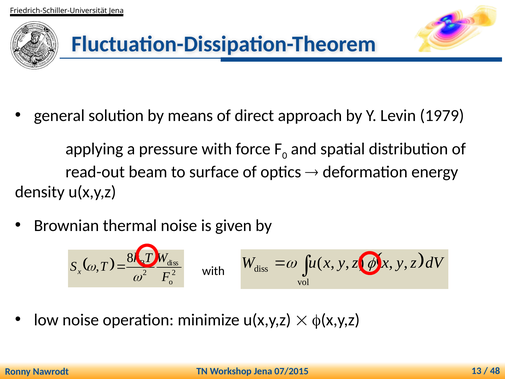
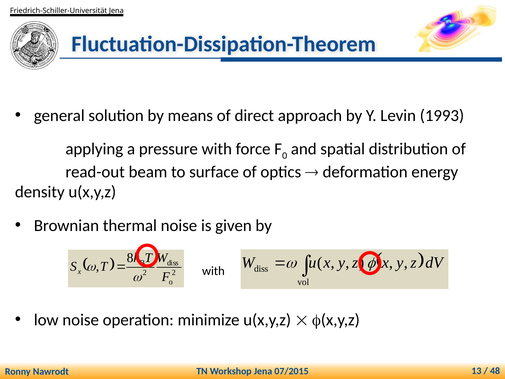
1979: 1979 -> 1993
